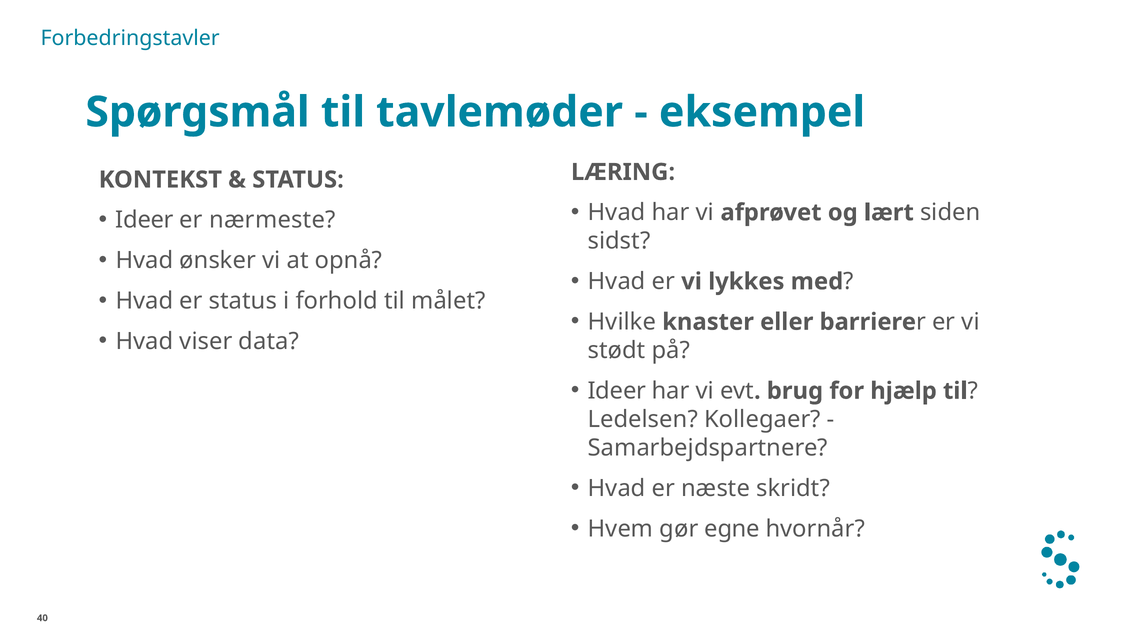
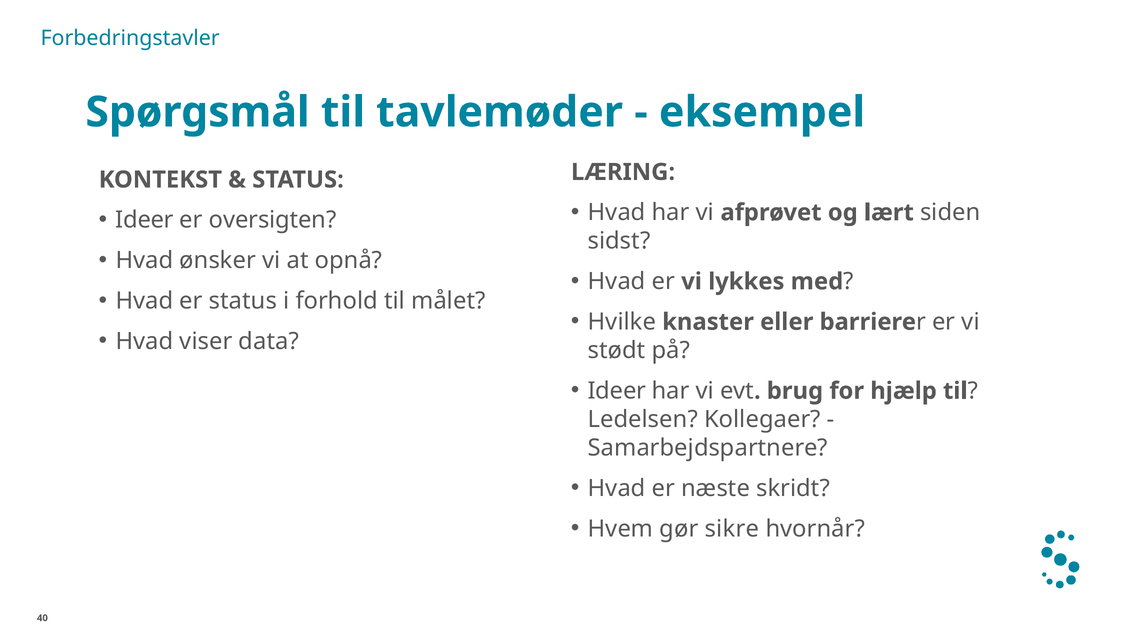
nærmeste: nærmeste -> oversigten
egne: egne -> sikre
